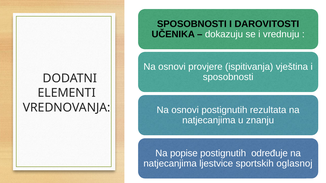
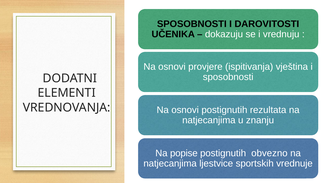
određuje: određuje -> obvezno
oglasnoj: oglasnoj -> vrednuje
